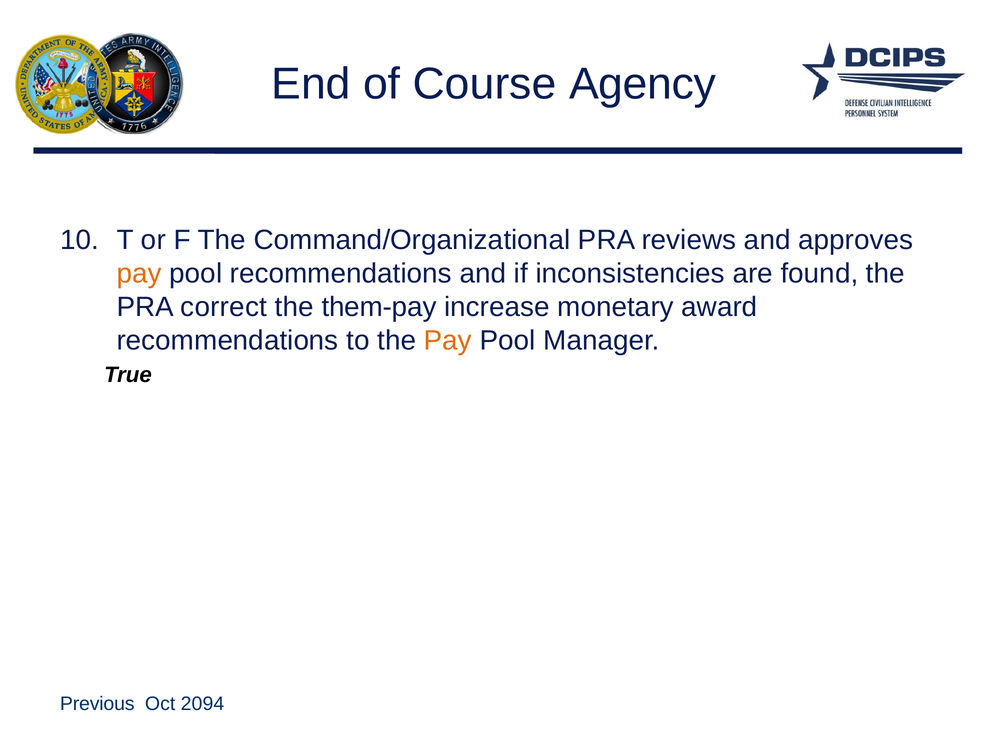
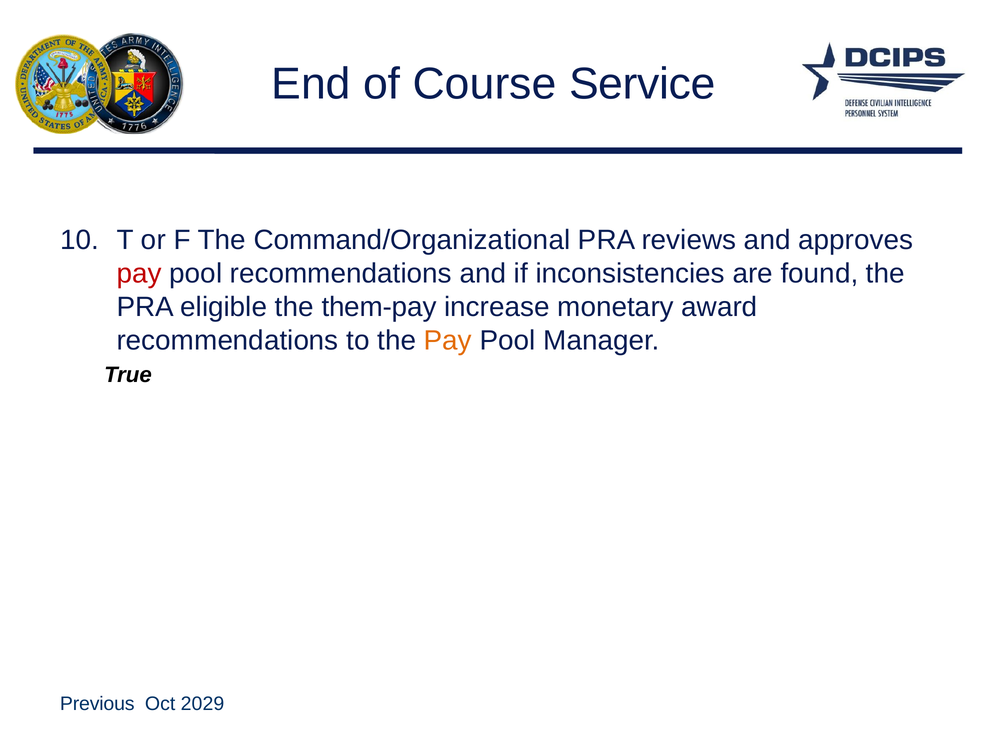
Agency: Agency -> Service
pay at (139, 274) colour: orange -> red
correct: correct -> eligible
2094: 2094 -> 2029
